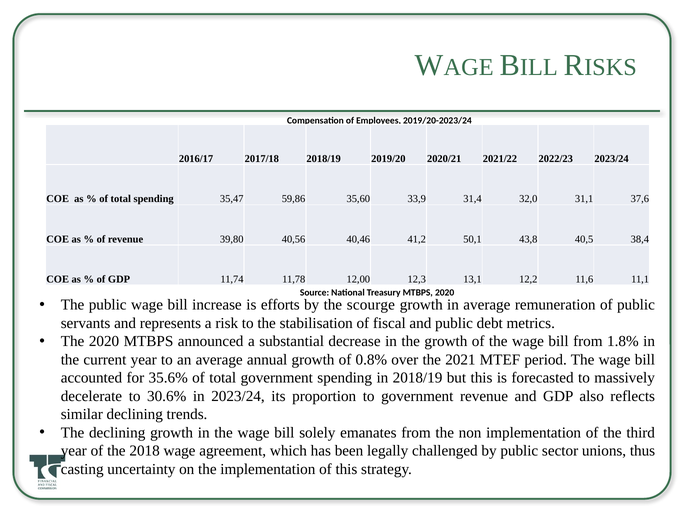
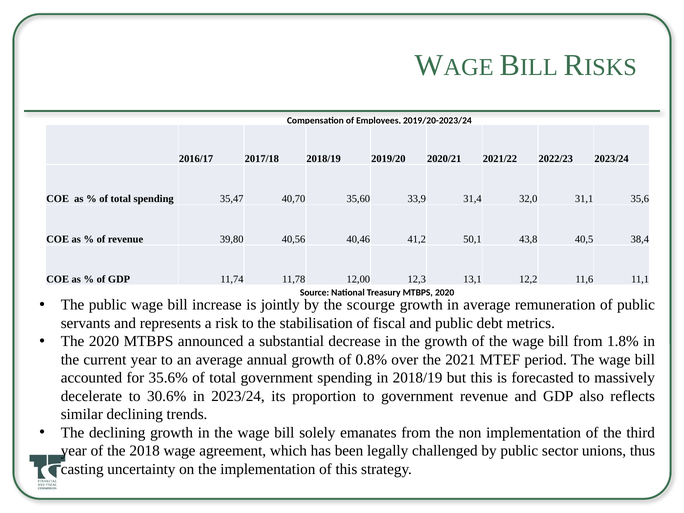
59,86: 59,86 -> 40,70
37,6: 37,6 -> 35,6
efforts: efforts -> jointly
